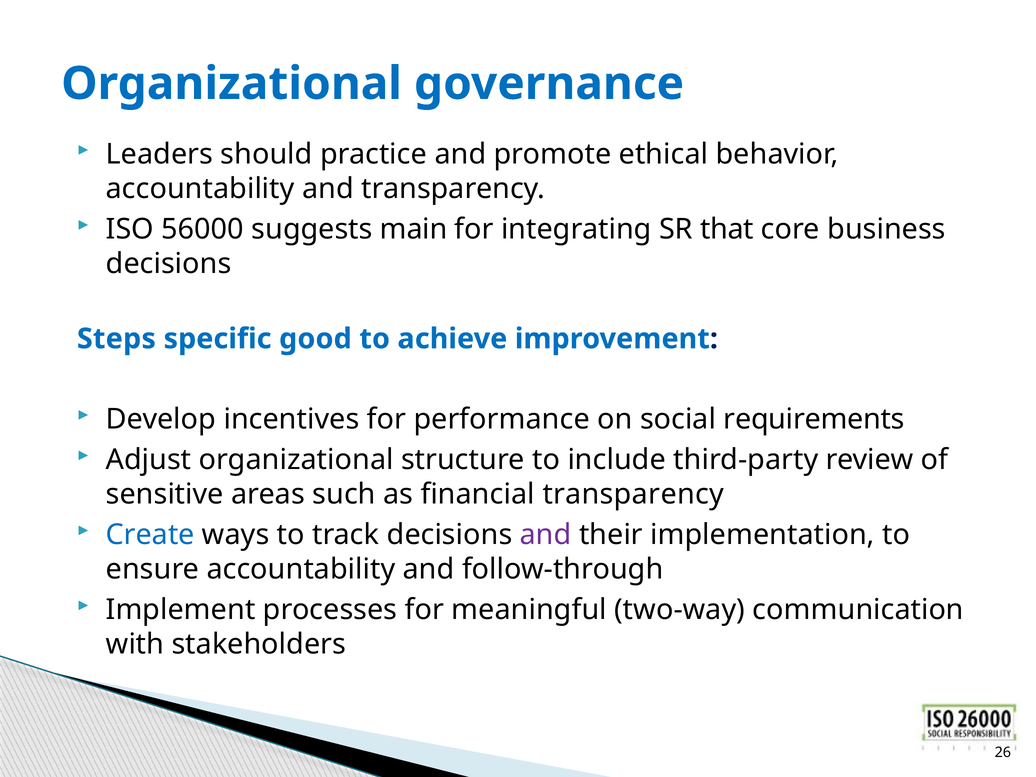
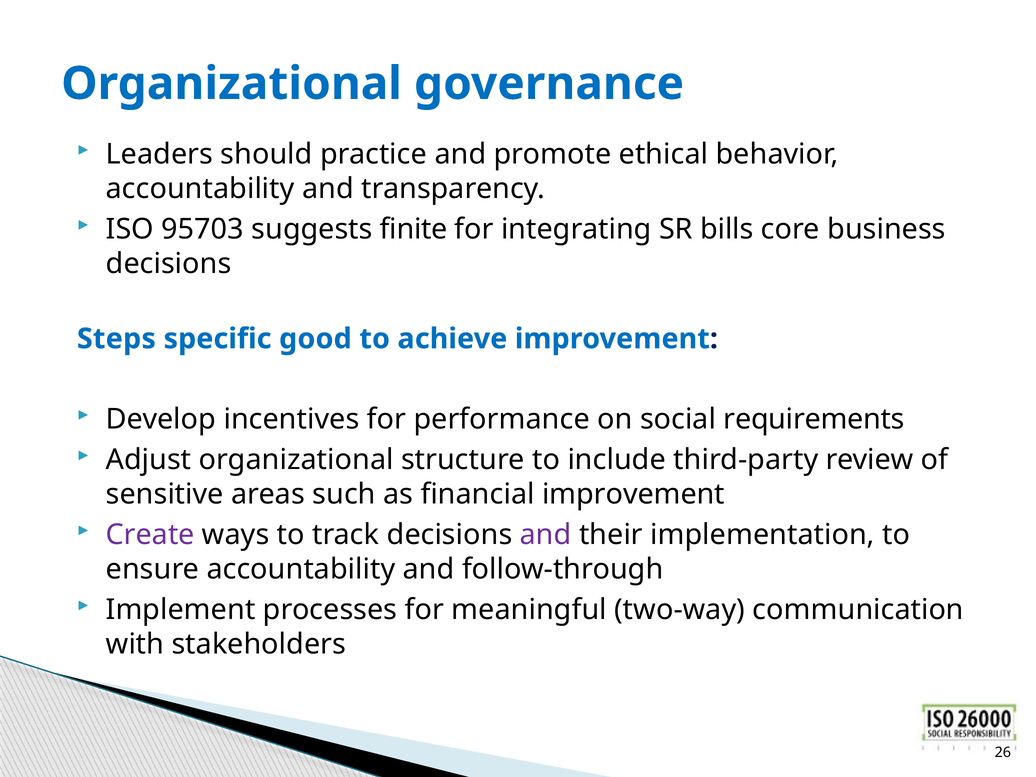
56000: 56000 -> 95703
main: main -> finite
that: that -> bills
financial transparency: transparency -> improvement
Create colour: blue -> purple
